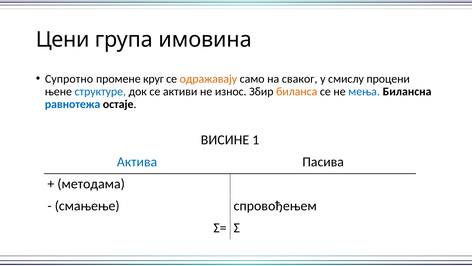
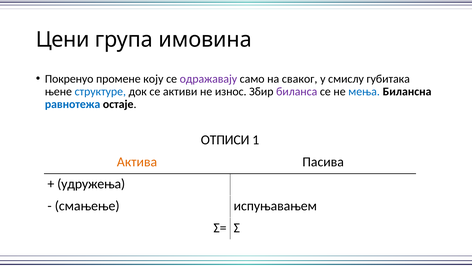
Супротно: Супротно -> Покренуо
круг: круг -> коју
одражавају colour: orange -> purple
процени: процени -> губитака
биланса colour: orange -> purple
ВИСИНЕ: ВИСИНЕ -> ОТПИСИ
Актива colour: blue -> orange
методама: методама -> удружења
спровођењем: спровођењем -> испуњавањем
